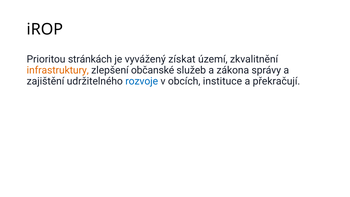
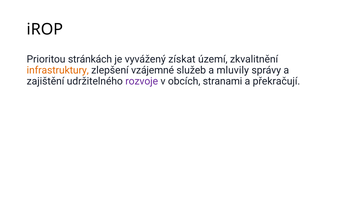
občanské: občanské -> vzájemné
zákona: zákona -> mluvily
rozvoje colour: blue -> purple
instituce: instituce -> stranami
